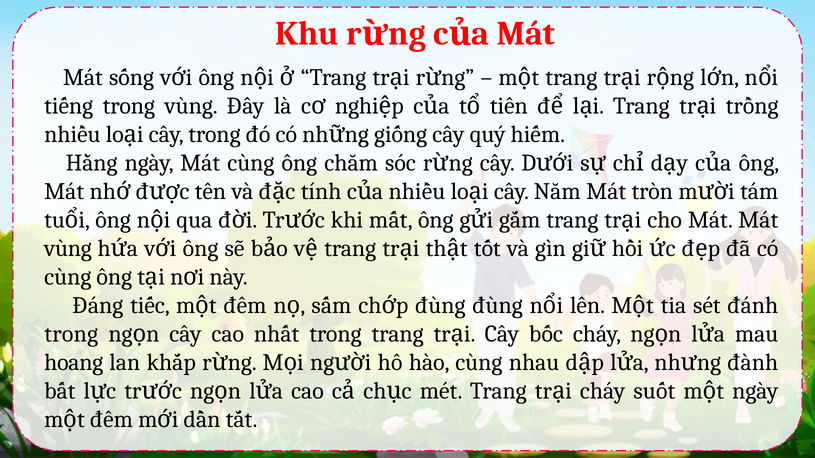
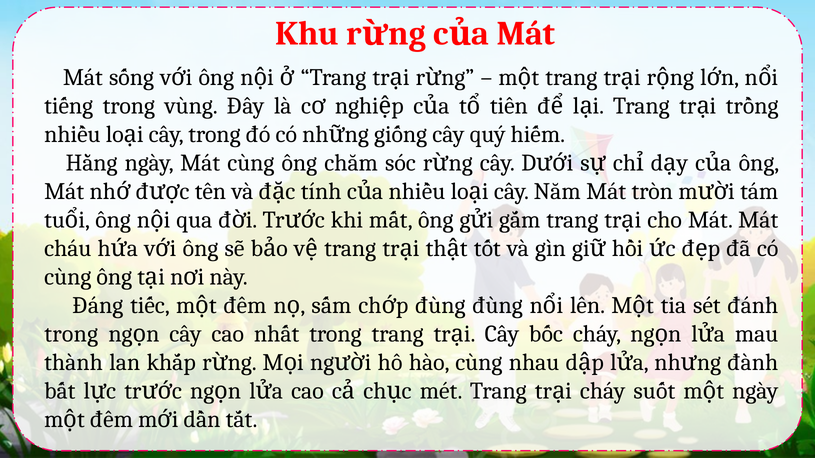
vùng at (68, 249): vùng -> cháu
hoang: hoang -> thành
